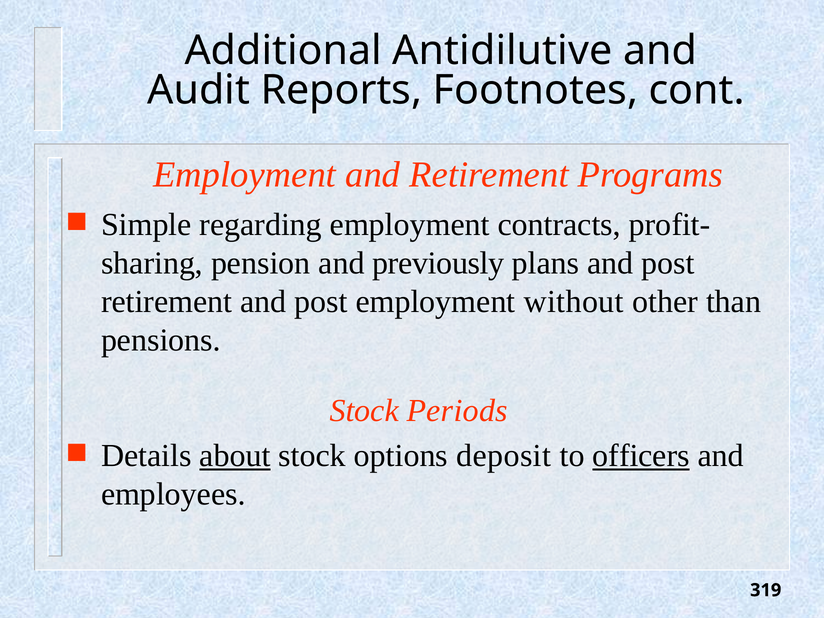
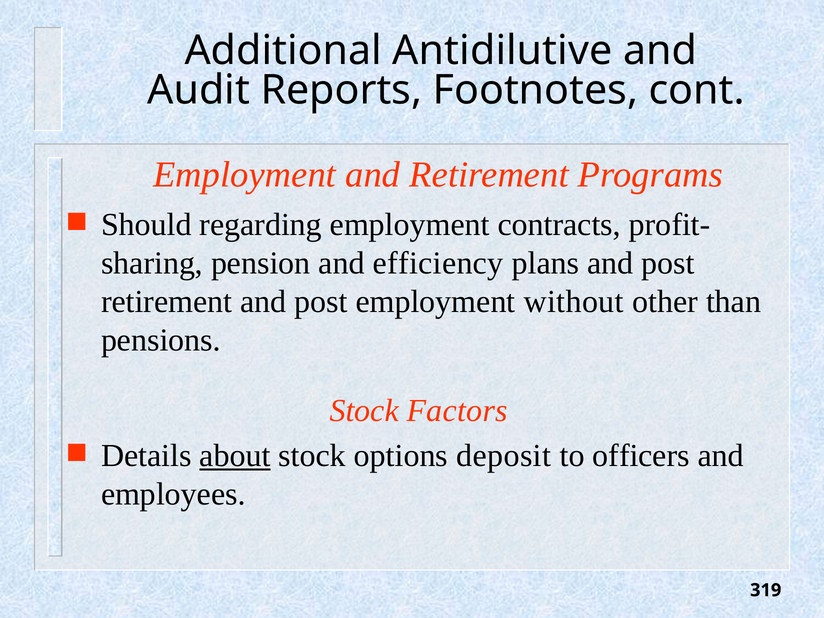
Simple: Simple -> Should
previously: previously -> efficiency
Periods: Periods -> Factors
officers underline: present -> none
